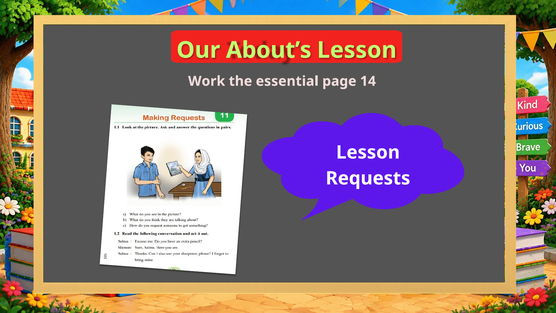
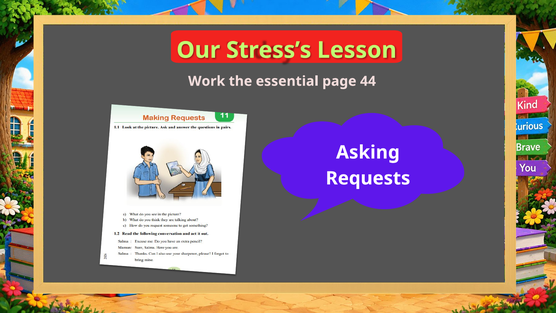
About’s: About’s -> Stress’s
14: 14 -> 44
Lesson at (368, 152): Lesson -> Asking
